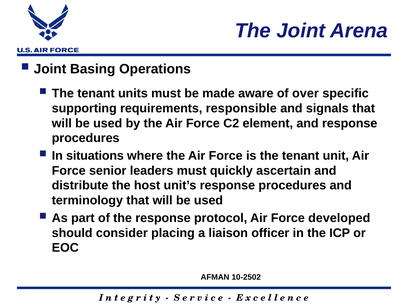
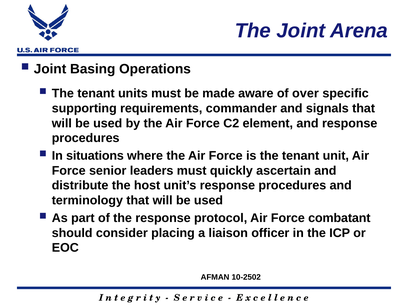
responsible: responsible -> commander
developed: developed -> combatant
